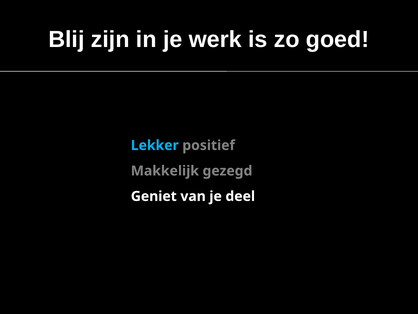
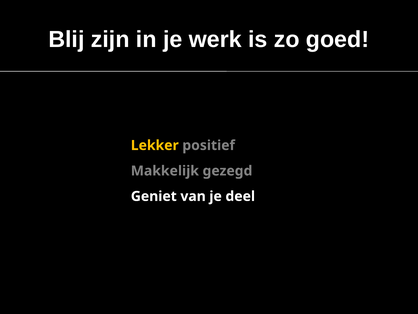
Lekker colour: light blue -> yellow
